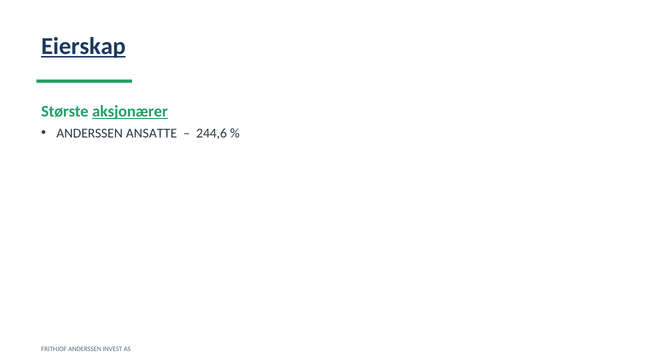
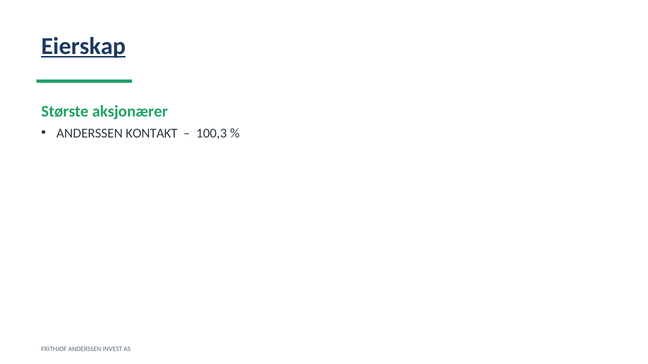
aksjonærer underline: present -> none
ANSATTE: ANSATTE -> KONTAKT
244,6: 244,6 -> 100,3
